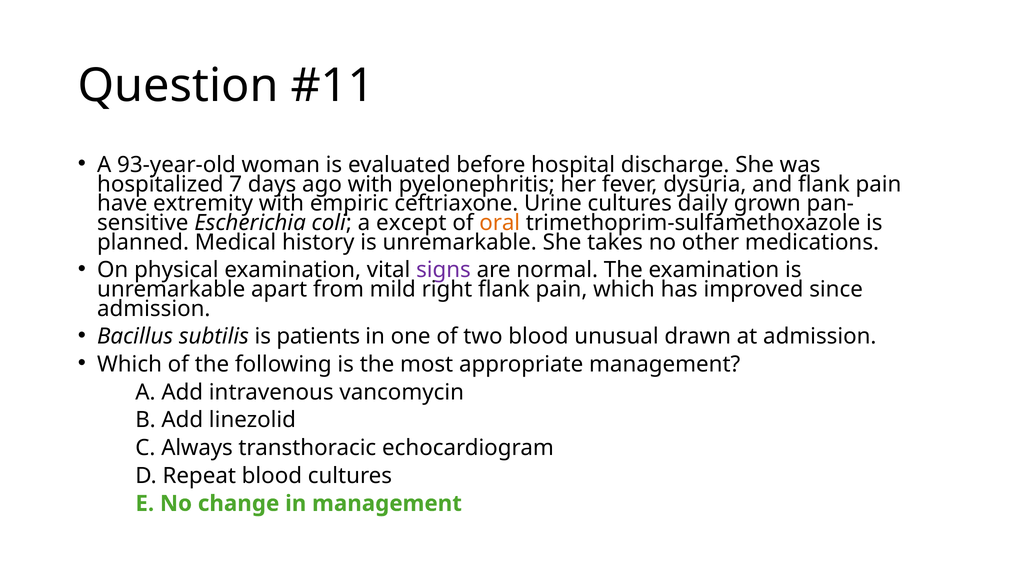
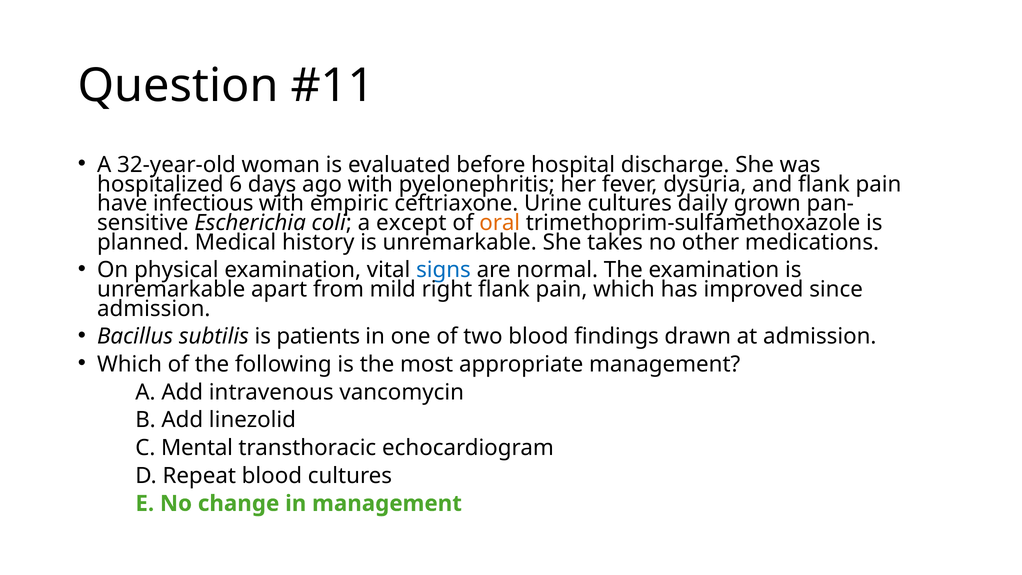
93-year-old: 93-year-old -> 32-year-old
7: 7 -> 6
extremity: extremity -> infectious
signs colour: purple -> blue
unusual: unusual -> findings
Always: Always -> Mental
